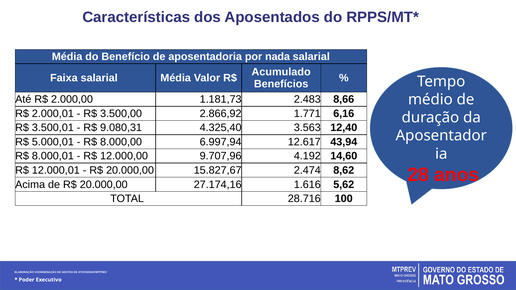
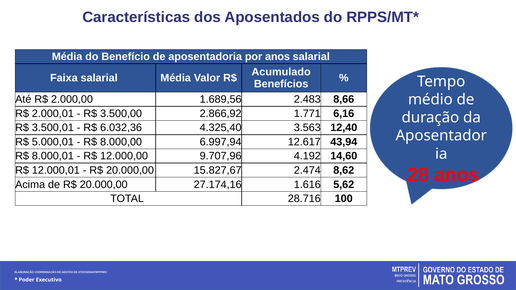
por nada: nada -> anos
1.181,73: 1.181,73 -> 1.689,56
9.080,31: 9.080,31 -> 6.032,36
